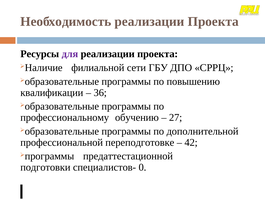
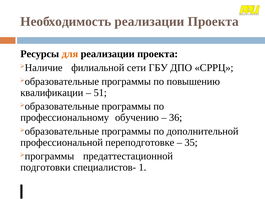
для colour: purple -> orange
36: 36 -> 51
27: 27 -> 36
42: 42 -> 35
0: 0 -> 1
